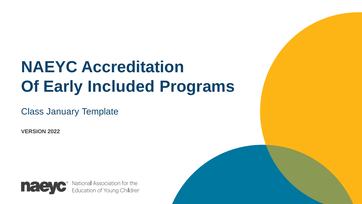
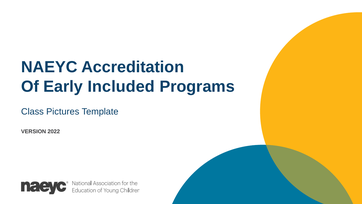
January: January -> Pictures
